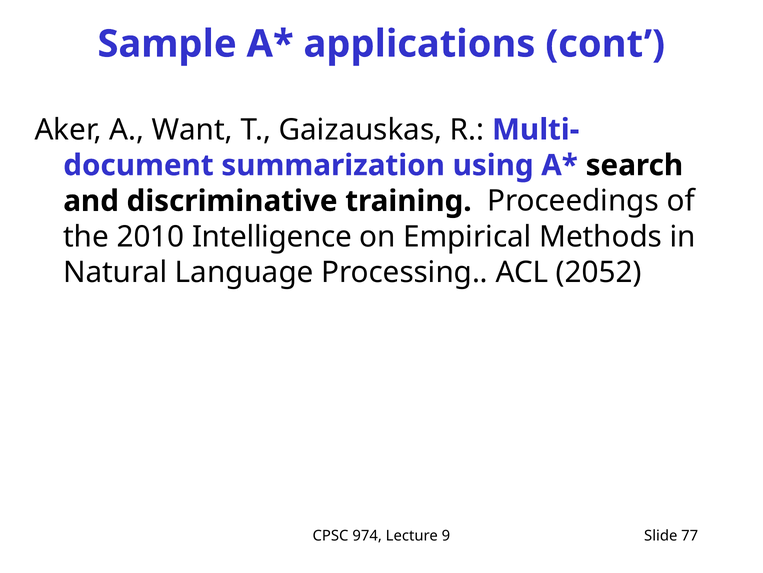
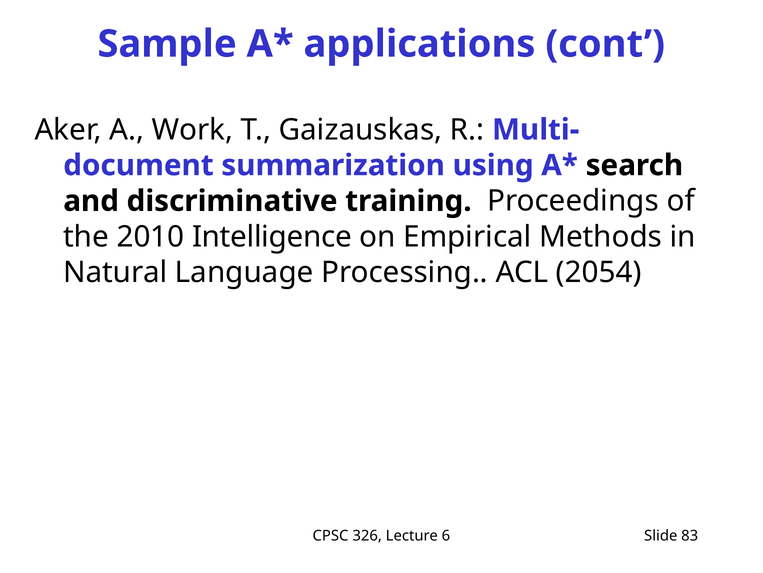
Want: Want -> Work
2052: 2052 -> 2054
974: 974 -> 326
9: 9 -> 6
77: 77 -> 83
